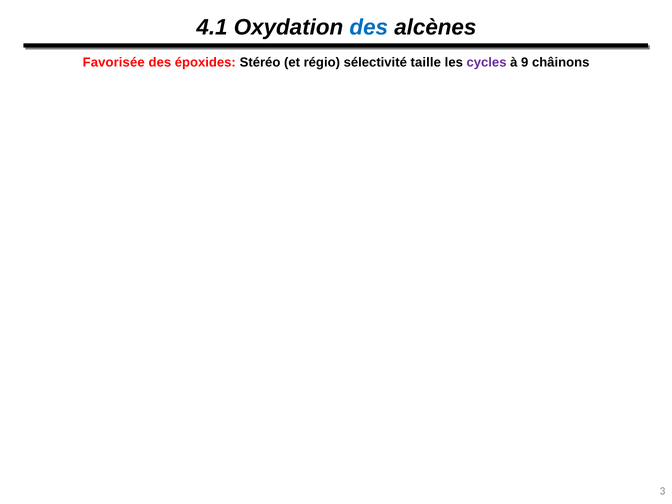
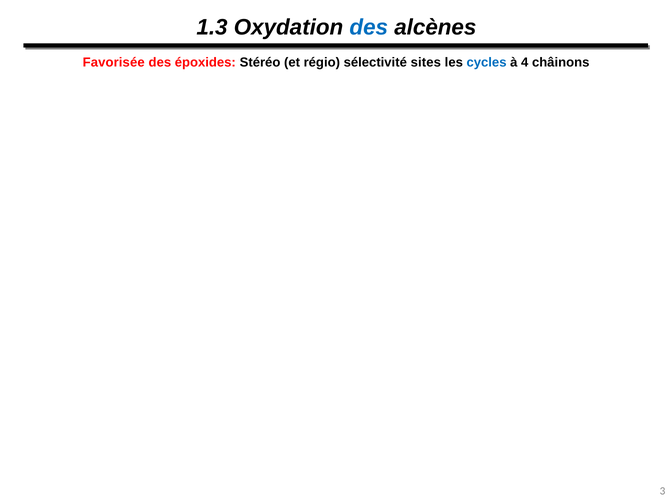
4.1: 4.1 -> 1.3
taille: taille -> sites
cycles colour: purple -> blue
9: 9 -> 4
